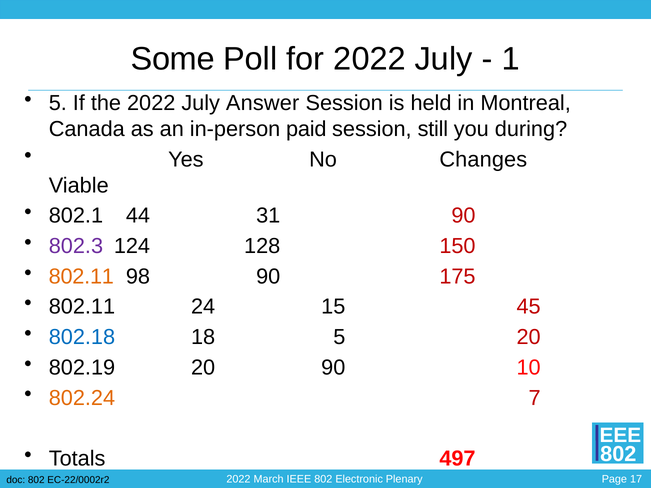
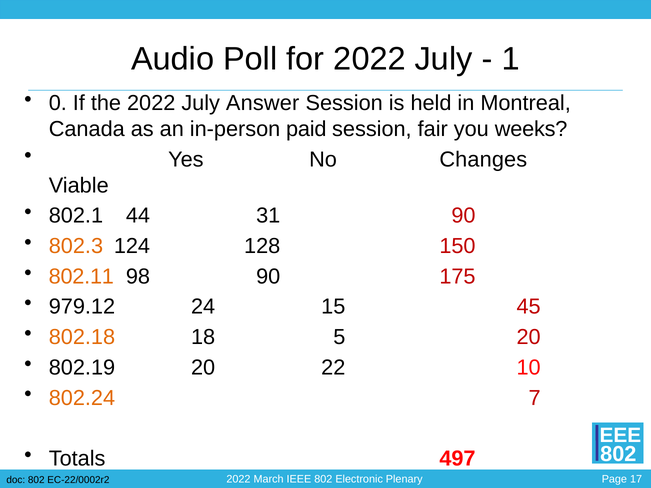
Some: Some -> Audio
5 at (58, 103): 5 -> 0
still: still -> fair
during: during -> weeks
802.3 colour: purple -> orange
802.11 at (82, 307): 802.11 -> 979.12
802.18 colour: blue -> orange
20 90: 90 -> 22
